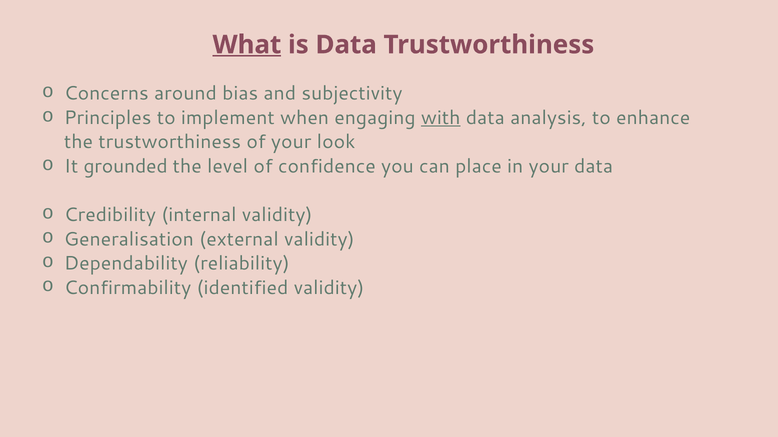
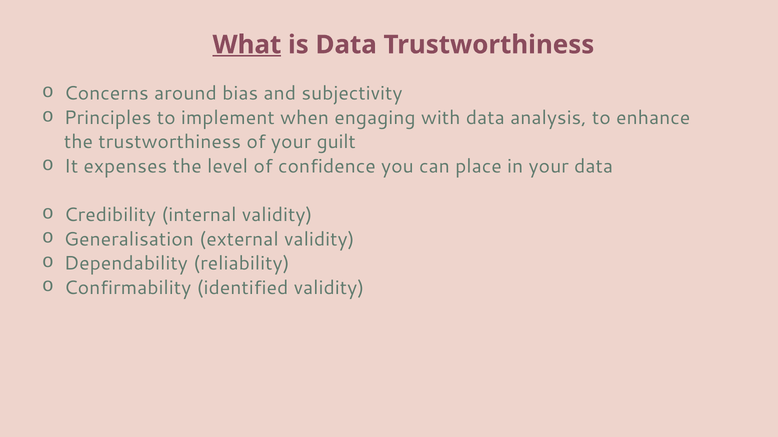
with underline: present -> none
look: look -> guilt
grounded: grounded -> expenses
